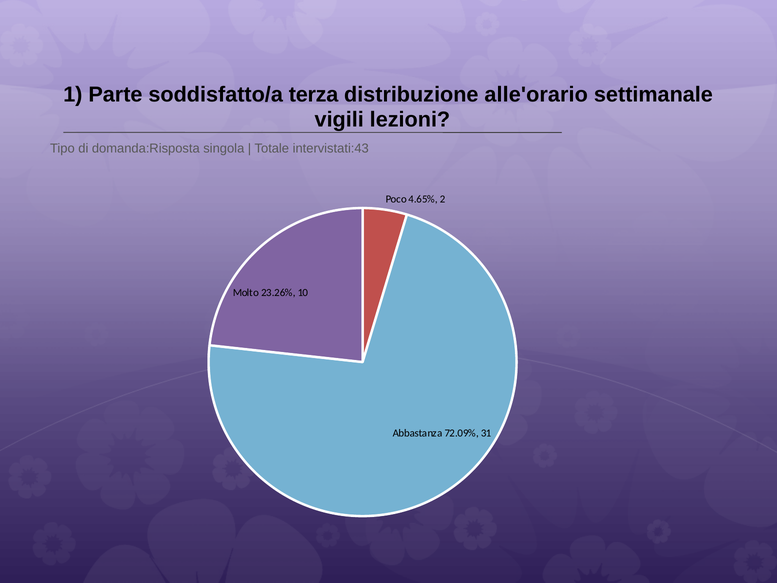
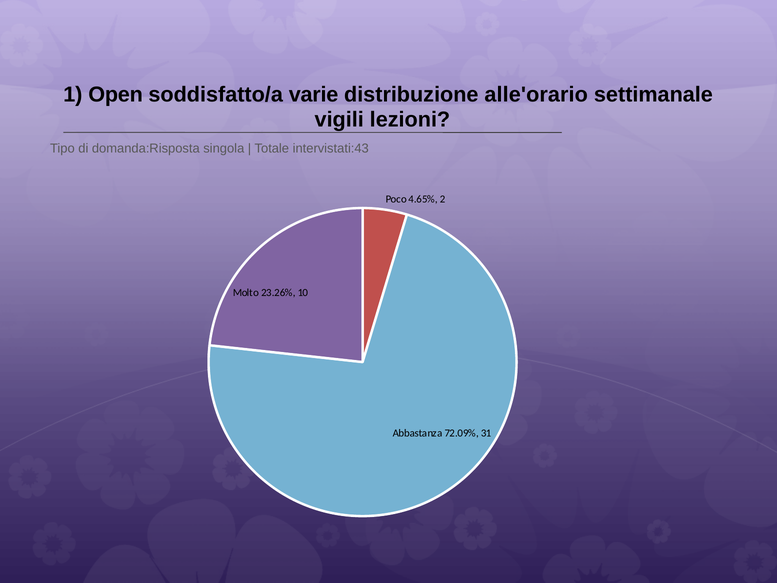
Parte: Parte -> Open
terza: terza -> varie
